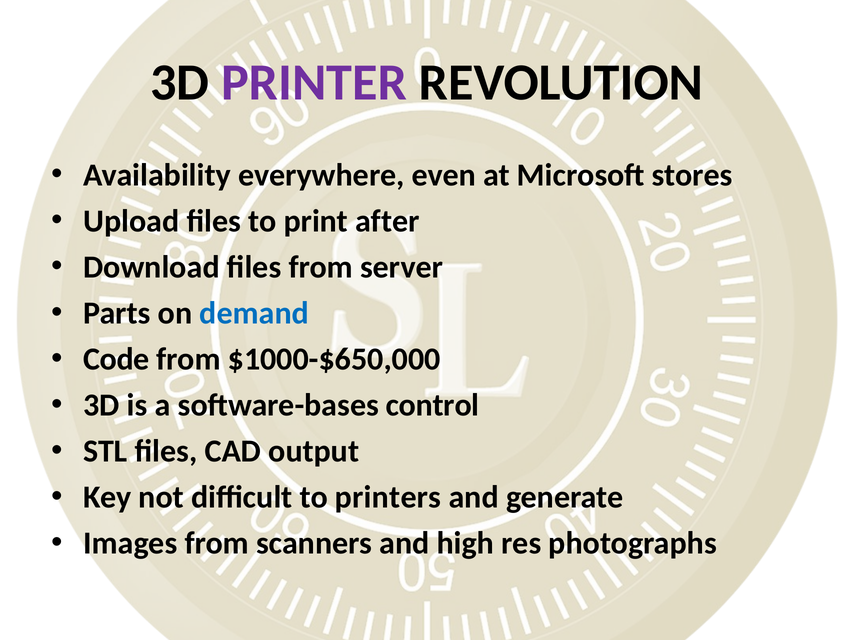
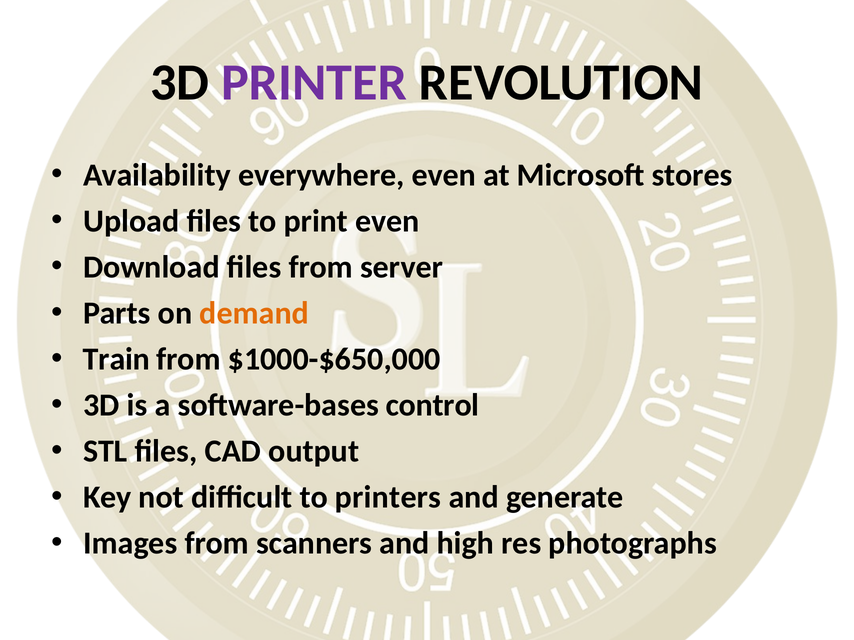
print after: after -> even
demand colour: blue -> orange
Code: Code -> Train
